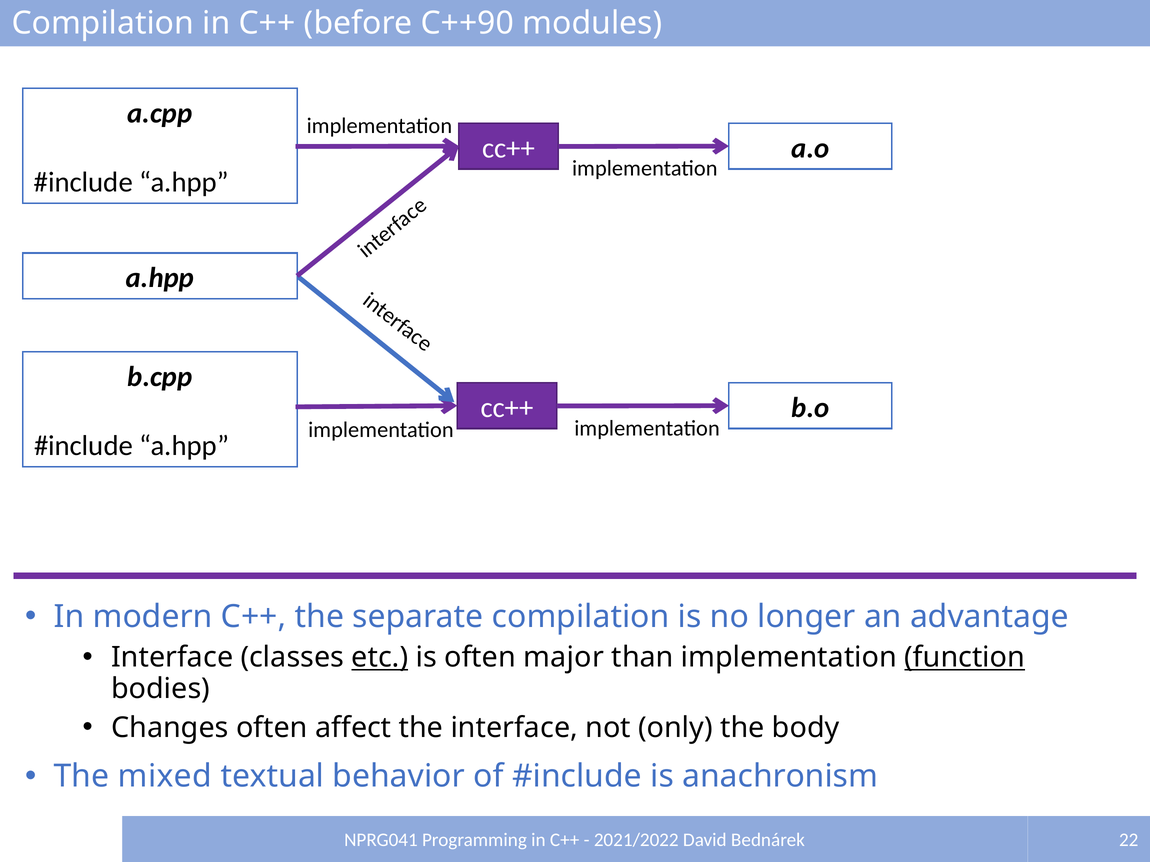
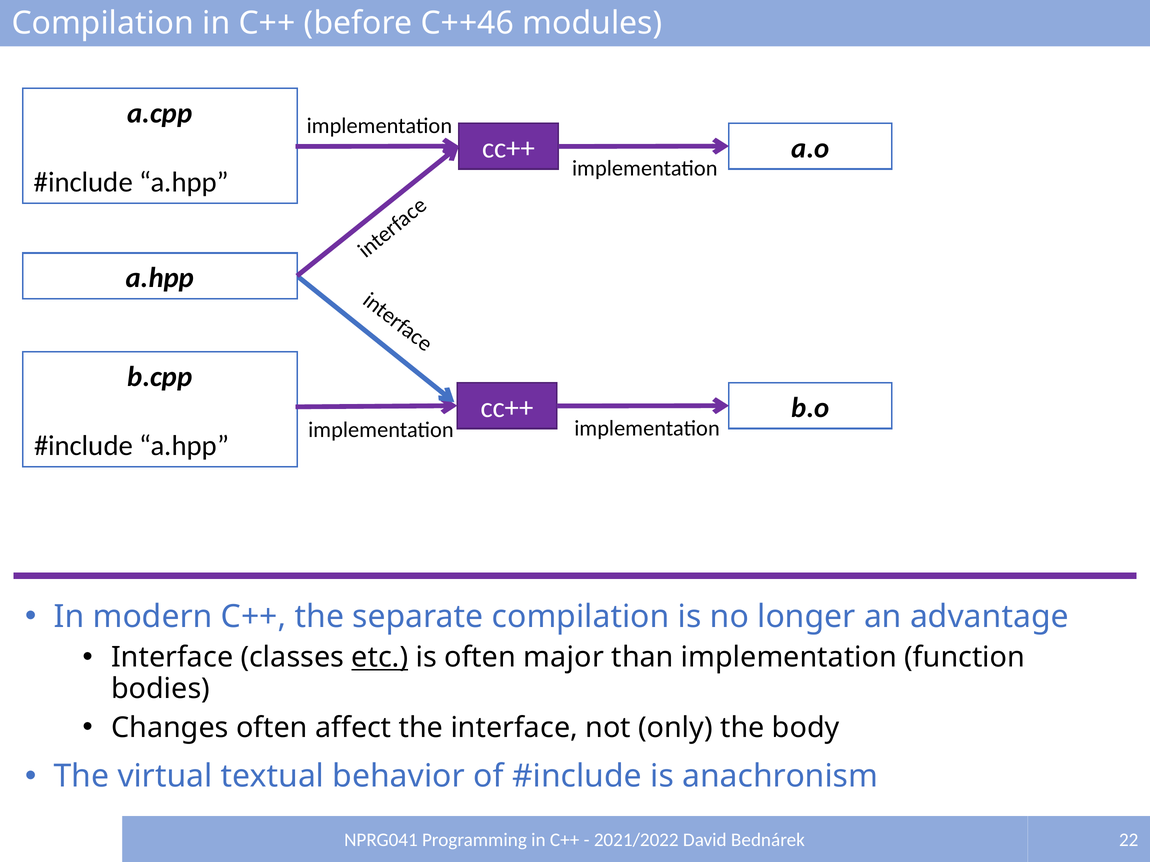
C++90: C++90 -> C++46
function underline: present -> none
mixed: mixed -> virtual
